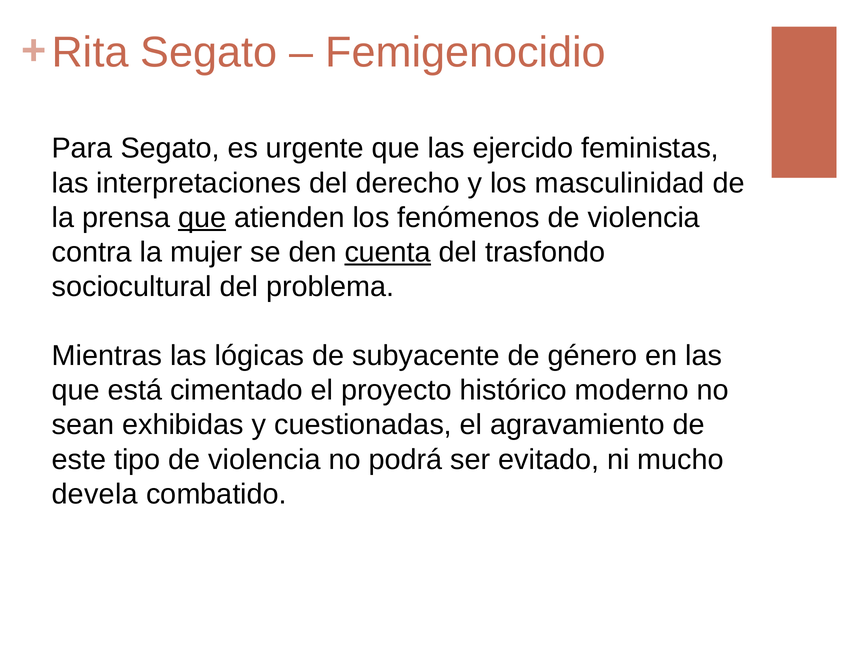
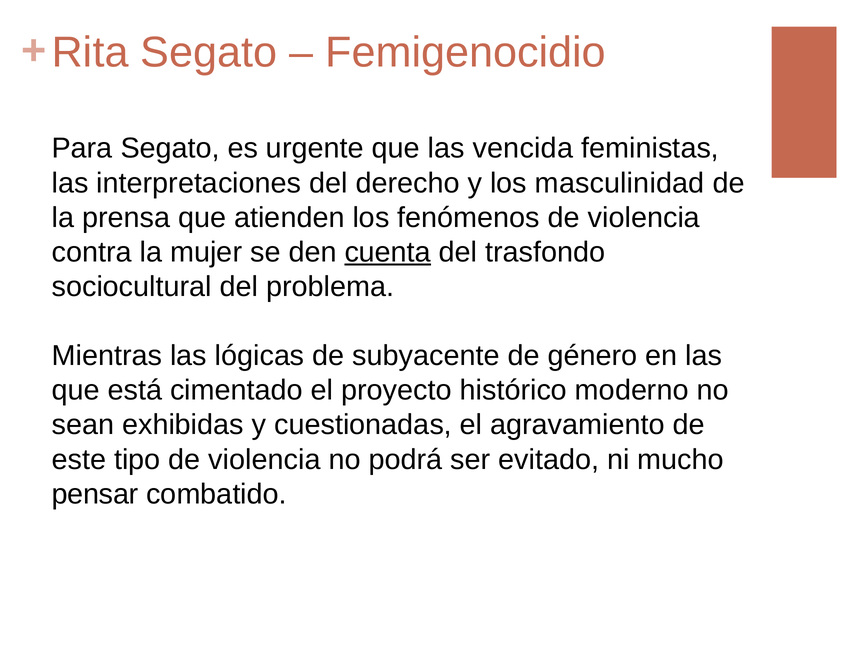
ejercido: ejercido -> vencida
que at (202, 218) underline: present -> none
devela: devela -> pensar
